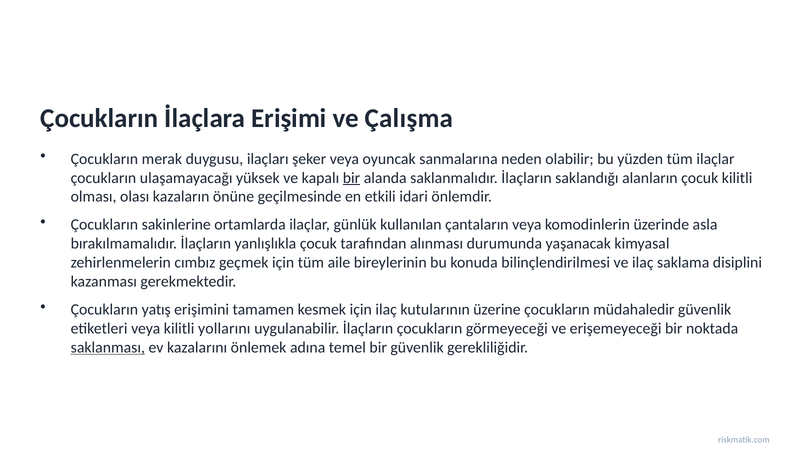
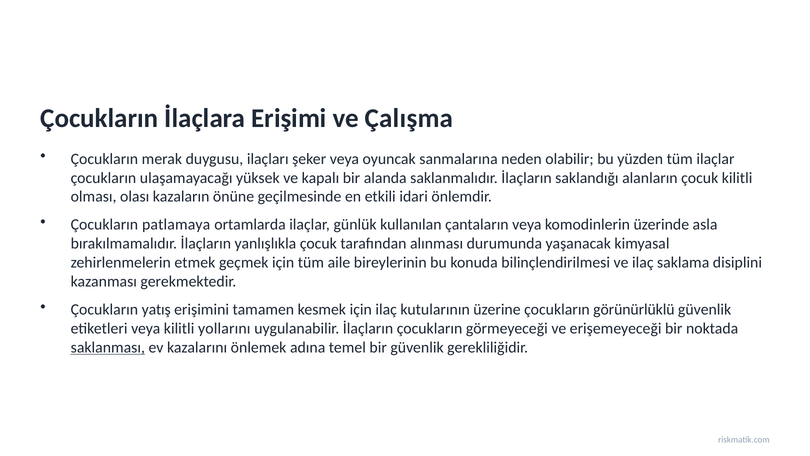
bir at (352, 178) underline: present -> none
sakinlerine: sakinlerine -> patlamaya
cımbız: cımbız -> etmek
müdahaledir: müdahaledir -> görünürlüklü
